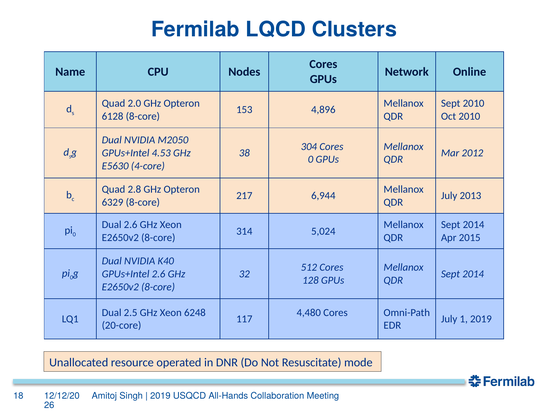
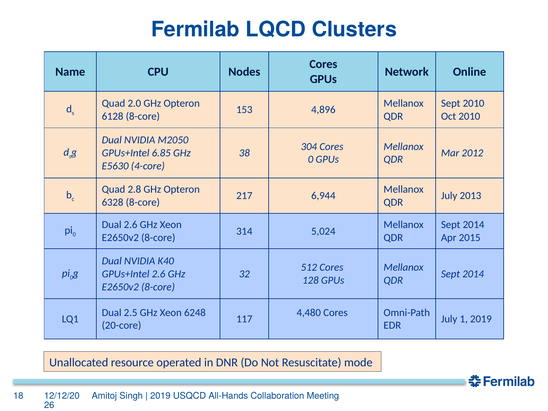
4.53: 4.53 -> 6.85
6329: 6329 -> 6328
